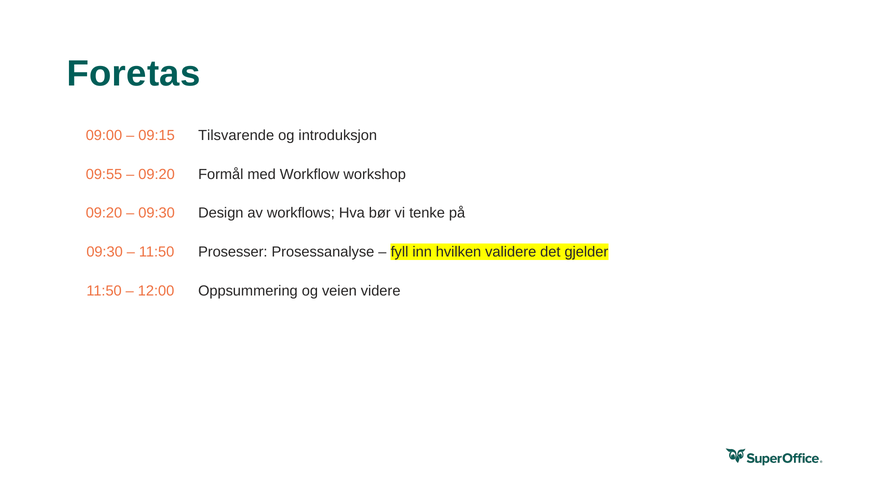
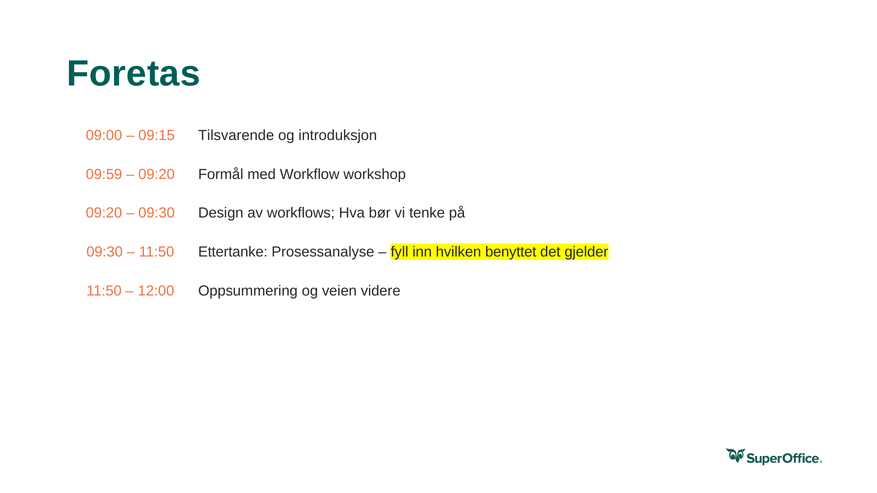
09:55: 09:55 -> 09:59
Prosesser: Prosesser -> Ettertanke
validere: validere -> benyttet
